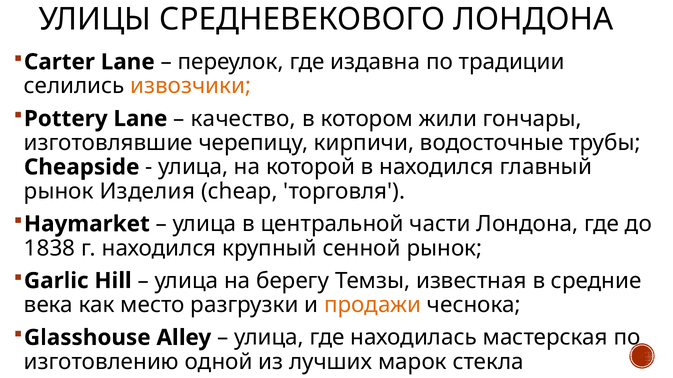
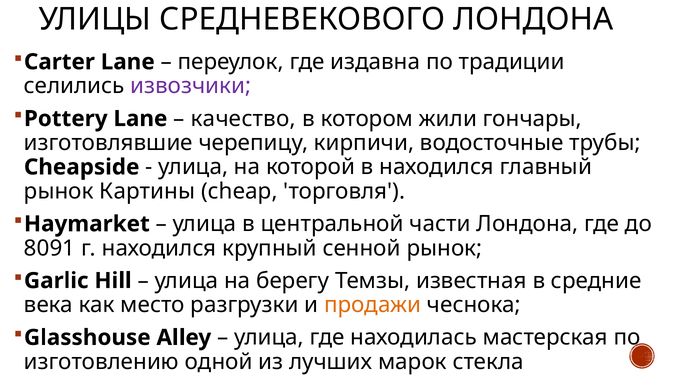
извозчики colour: orange -> purple
Изделия: Изделия -> Картины
1838: 1838 -> 8091
